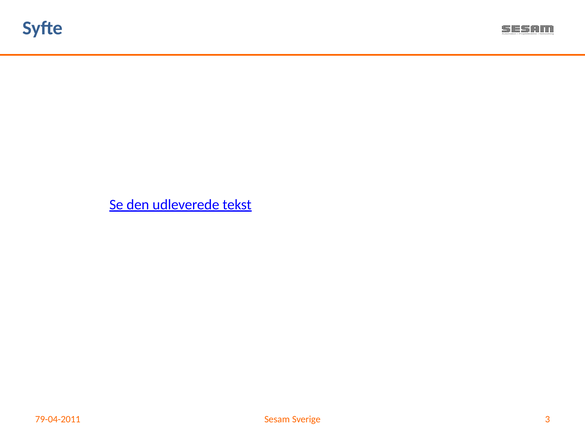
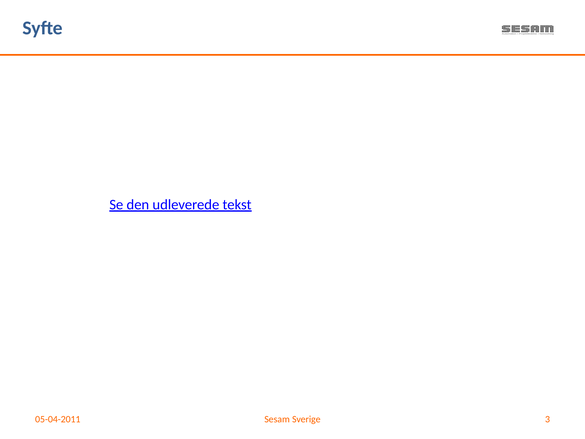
79-04-2011: 79-04-2011 -> 05-04-2011
